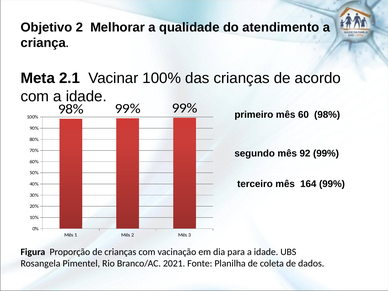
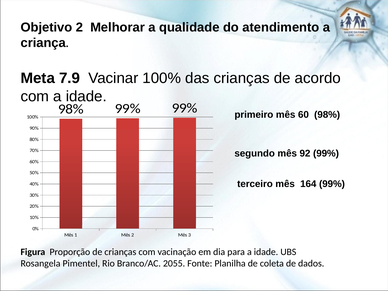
2.1: 2.1 -> 7.9
2021: 2021 -> 2055
